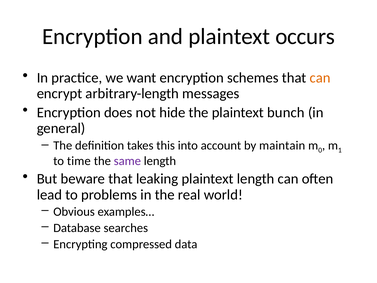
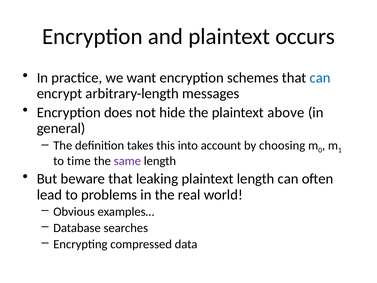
can at (320, 78) colour: orange -> blue
bunch: bunch -> above
maintain: maintain -> choosing
